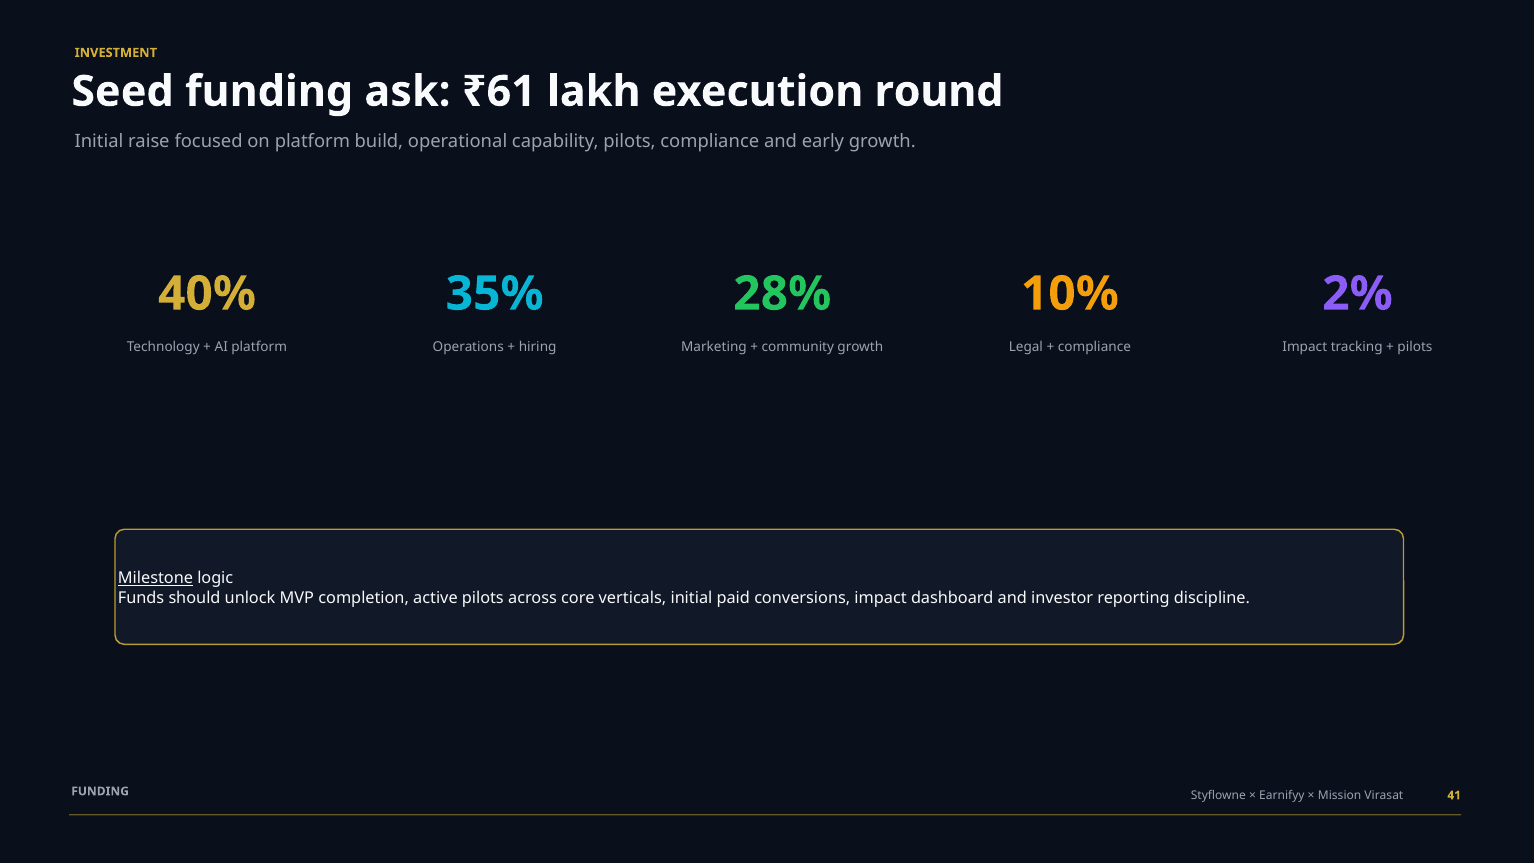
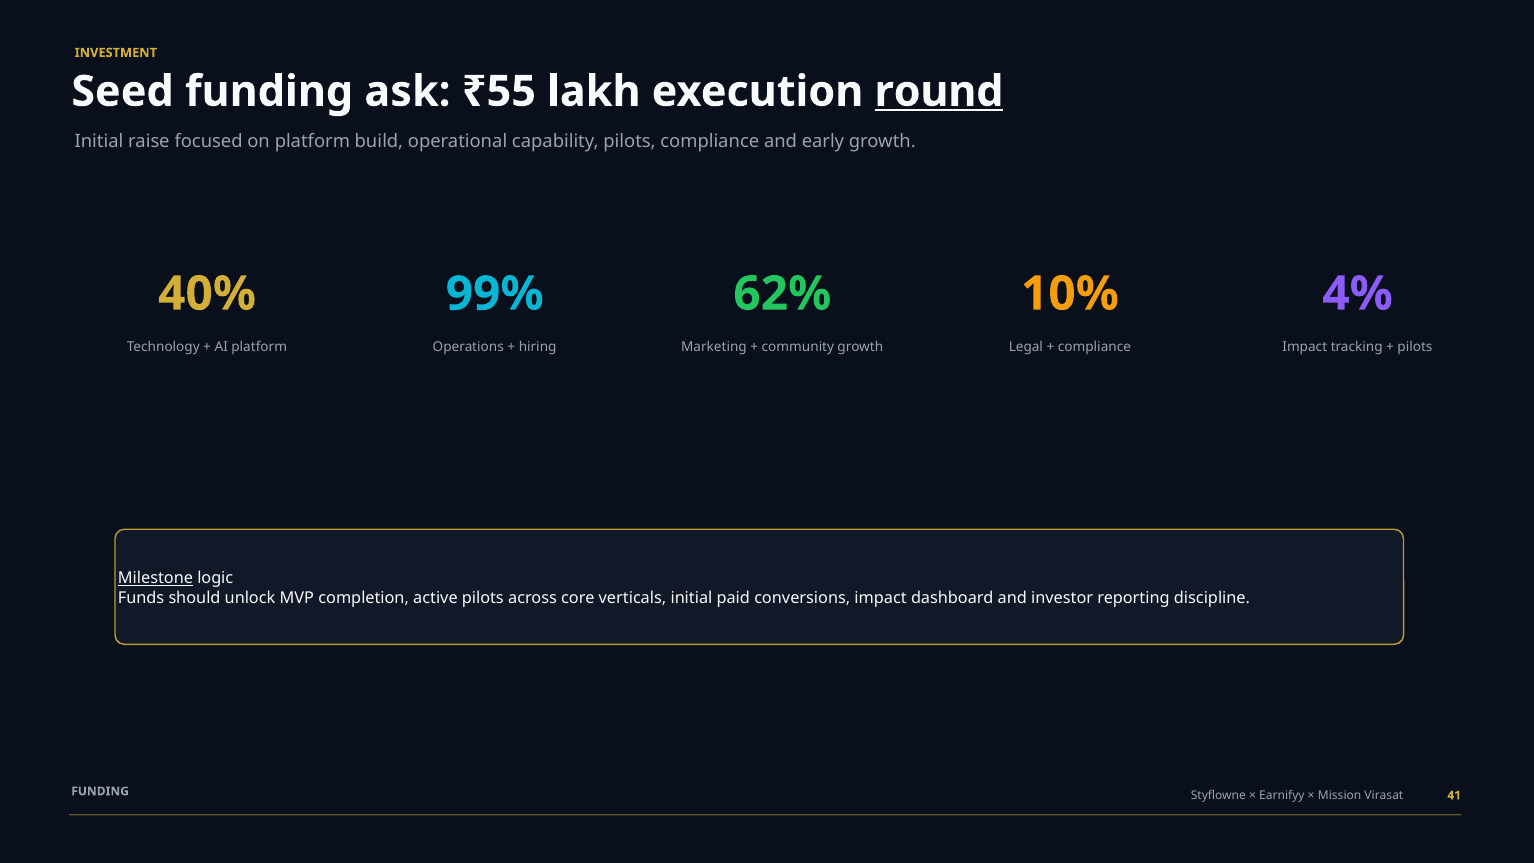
₹61: ₹61 -> ₹55
round underline: none -> present
35%: 35% -> 99%
28%: 28% -> 62%
2%: 2% -> 4%
